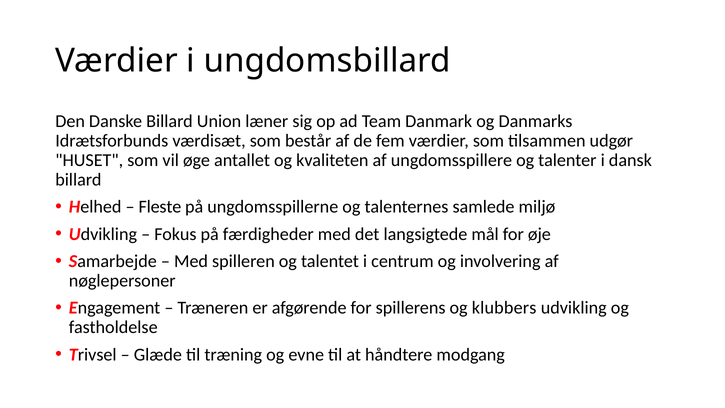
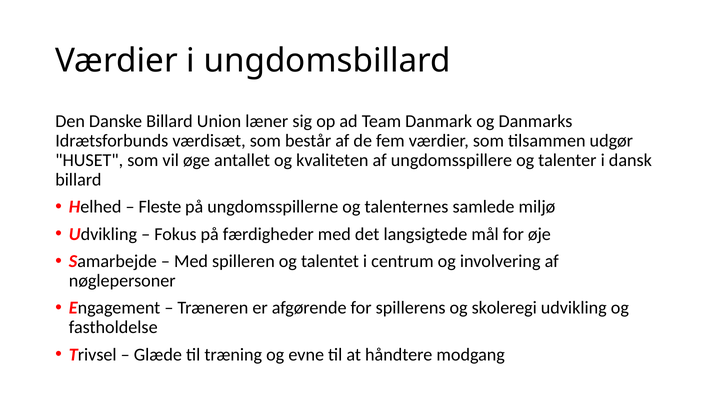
klubbers: klubbers -> skoleregi
